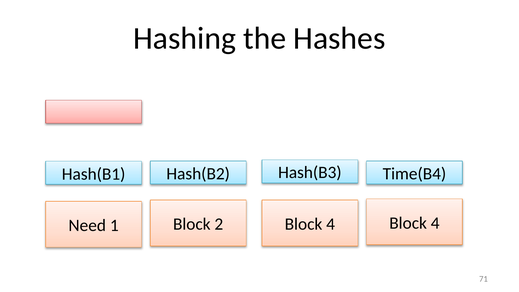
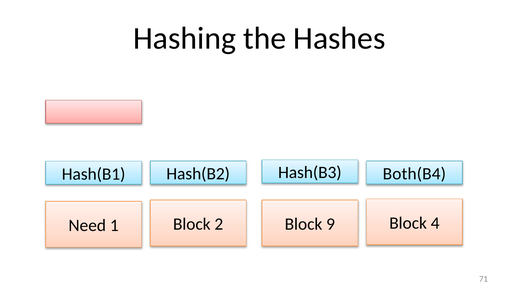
Time(B4: Time(B4 -> Both(B4
2 Block 4: 4 -> 9
